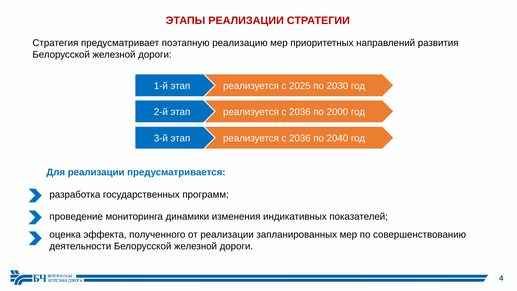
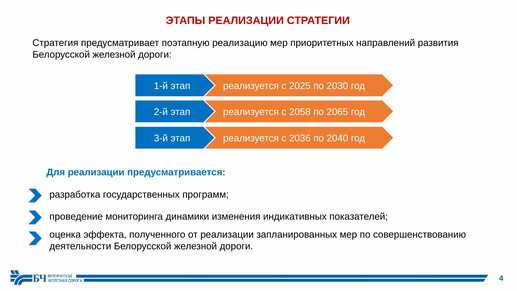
2036 at (300, 112): 2036 -> 2058
2000: 2000 -> 2065
